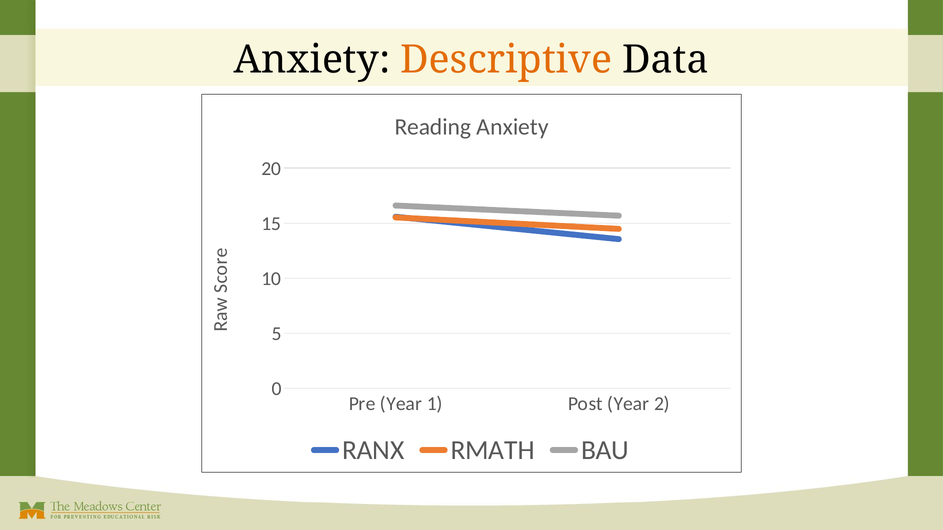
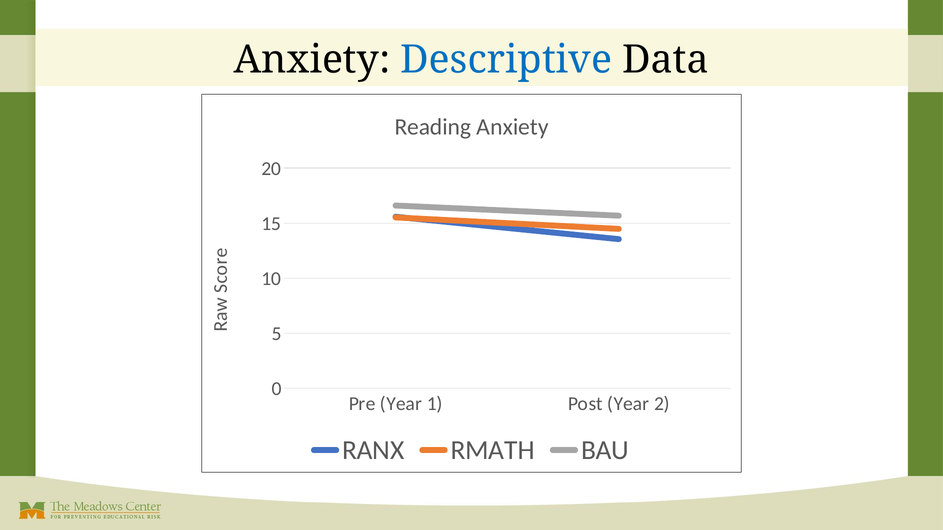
Descriptive colour: orange -> blue
